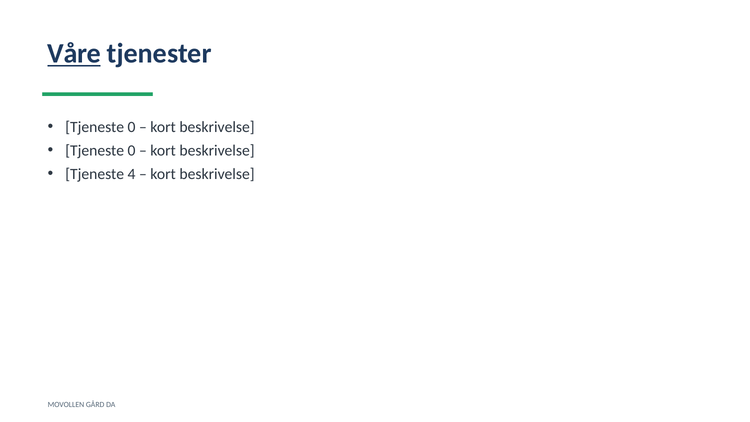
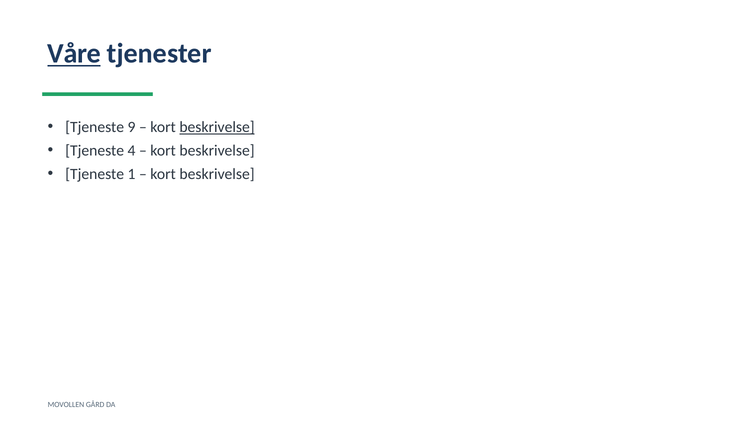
0 at (131, 127): 0 -> 9
beskrivelse at (217, 127) underline: none -> present
0 at (131, 150): 0 -> 4
4: 4 -> 1
